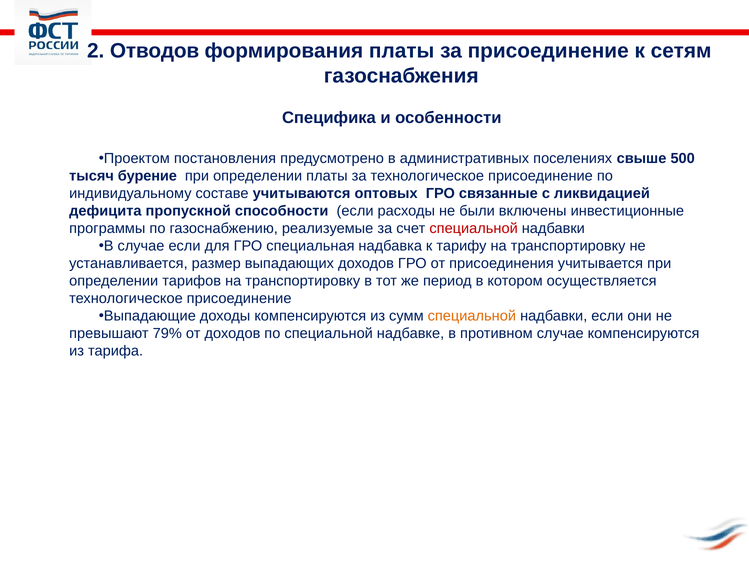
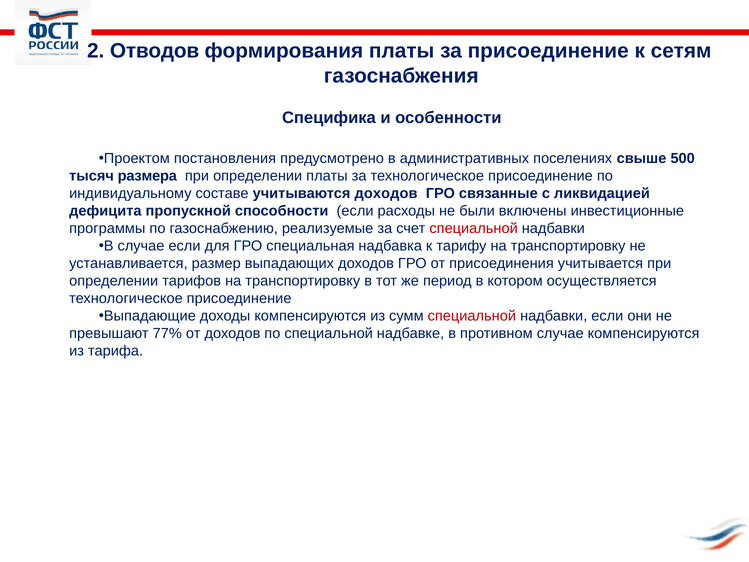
бурение: бурение -> размера
учитываются оптовых: оптовых -> доходов
специальной at (472, 316) colour: orange -> red
79%: 79% -> 77%
